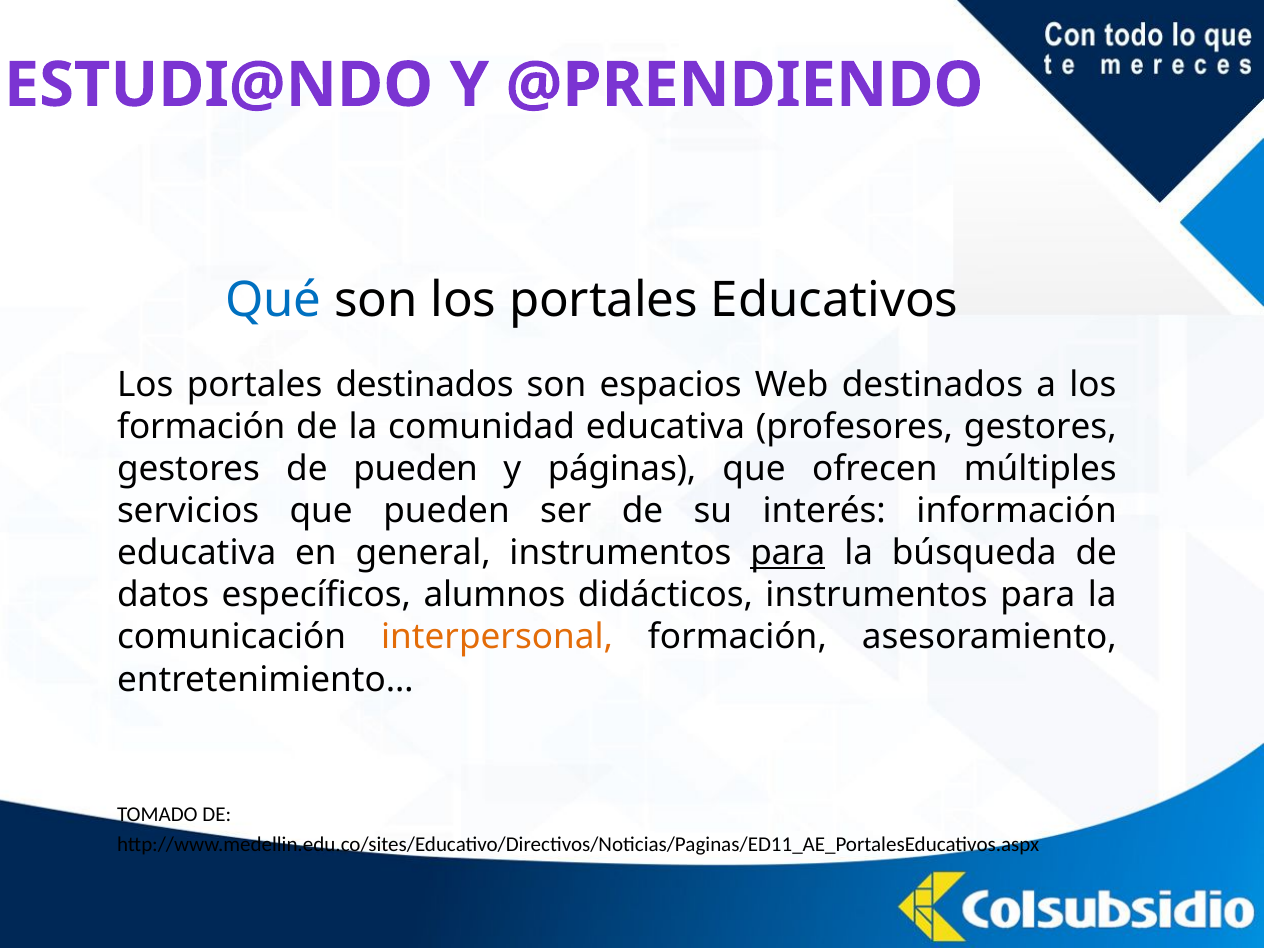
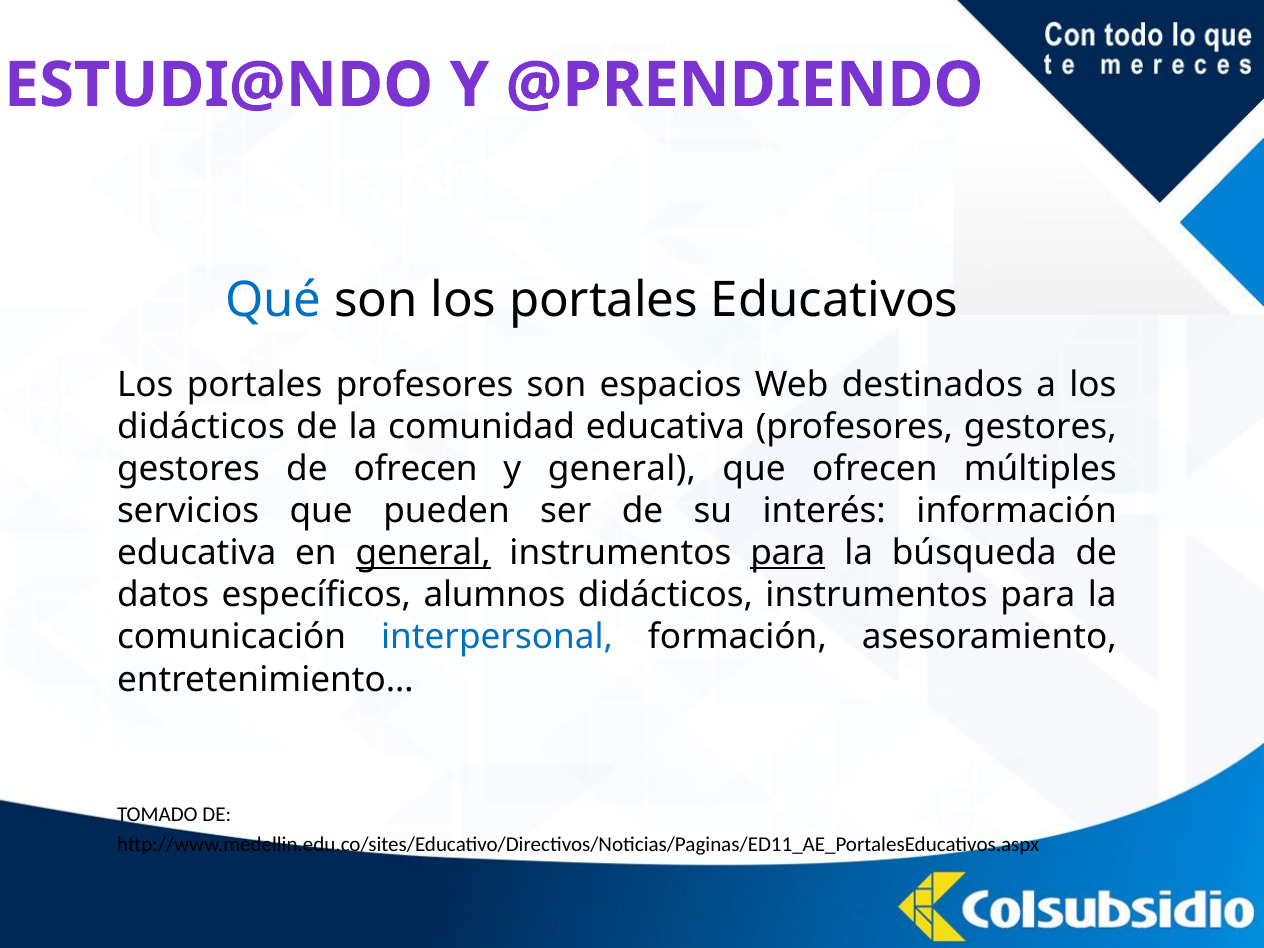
portales destinados: destinados -> profesores
formación at (201, 427): formación -> didácticos
de pueden: pueden -> ofrecen
y páginas: páginas -> general
general at (423, 553) underline: none -> present
interpersonal colour: orange -> blue
